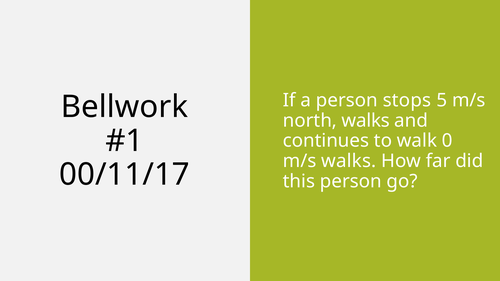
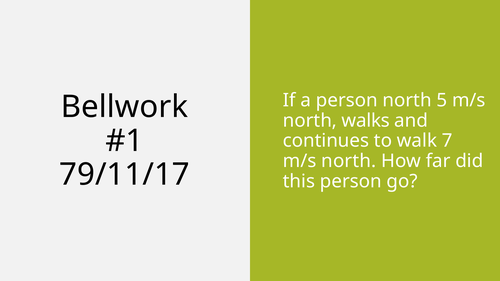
person stops: stops -> north
0: 0 -> 7
walks at (349, 161): walks -> north
00/11/17: 00/11/17 -> 79/11/17
